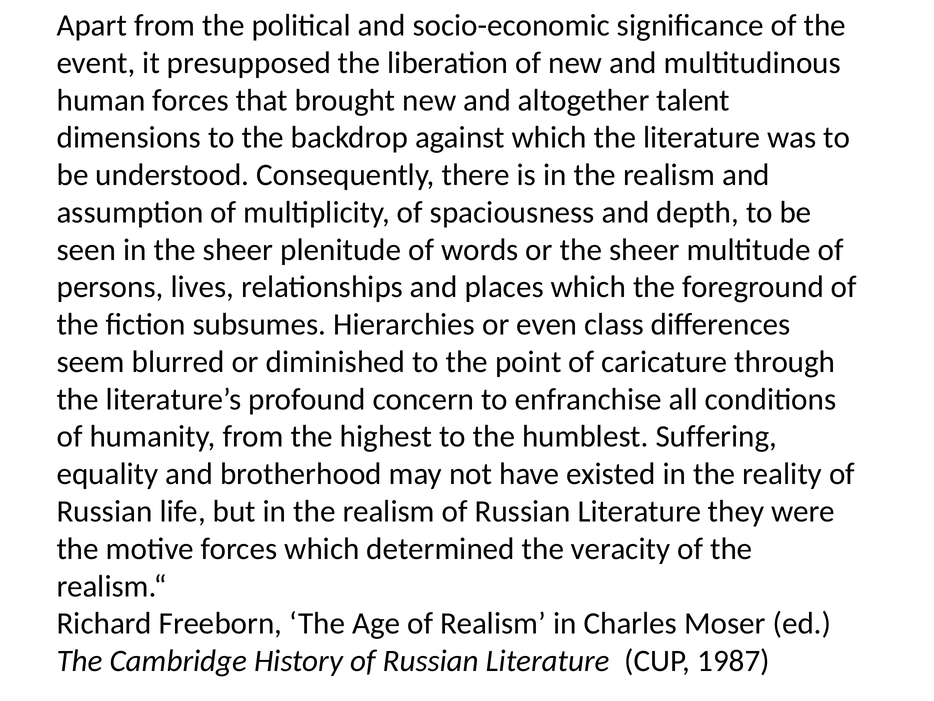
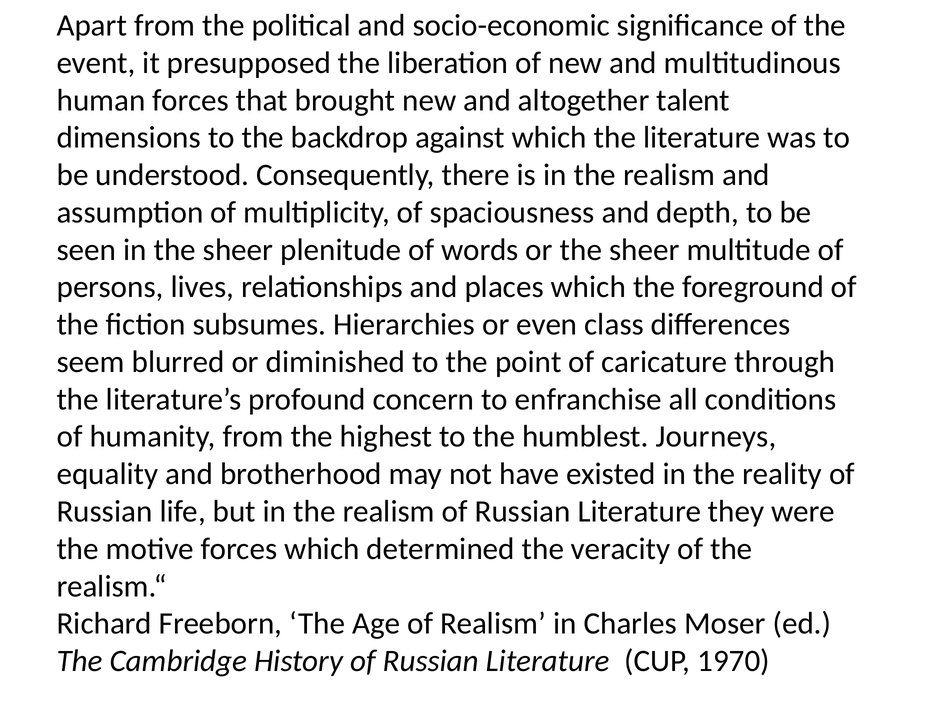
Suffering: Suffering -> Journeys
1987: 1987 -> 1970
